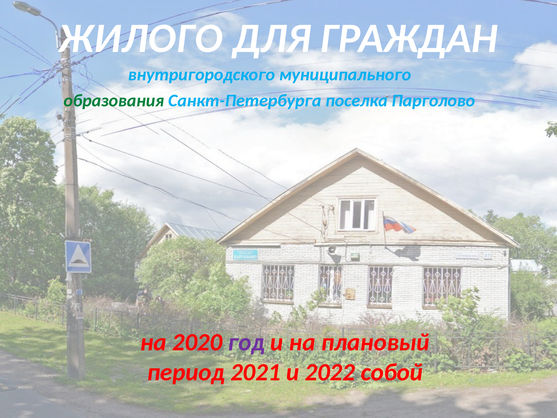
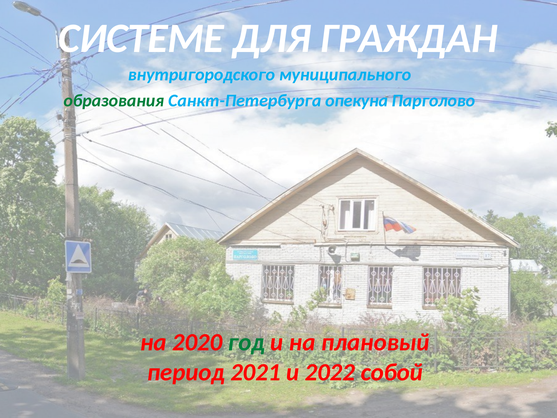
ЖИЛОГО: ЖИЛОГО -> СИСТЕМЕ
поселка: поселка -> опекуна
год colour: purple -> green
